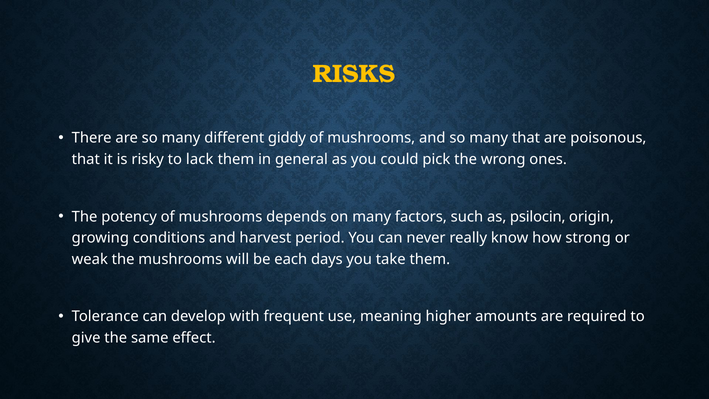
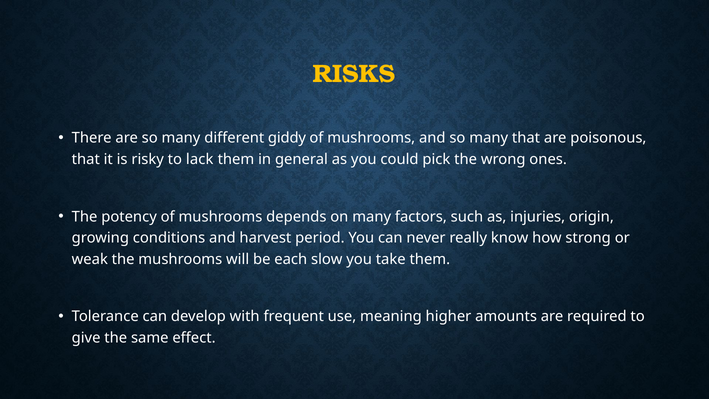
psilocin: psilocin -> injuries
days: days -> slow
